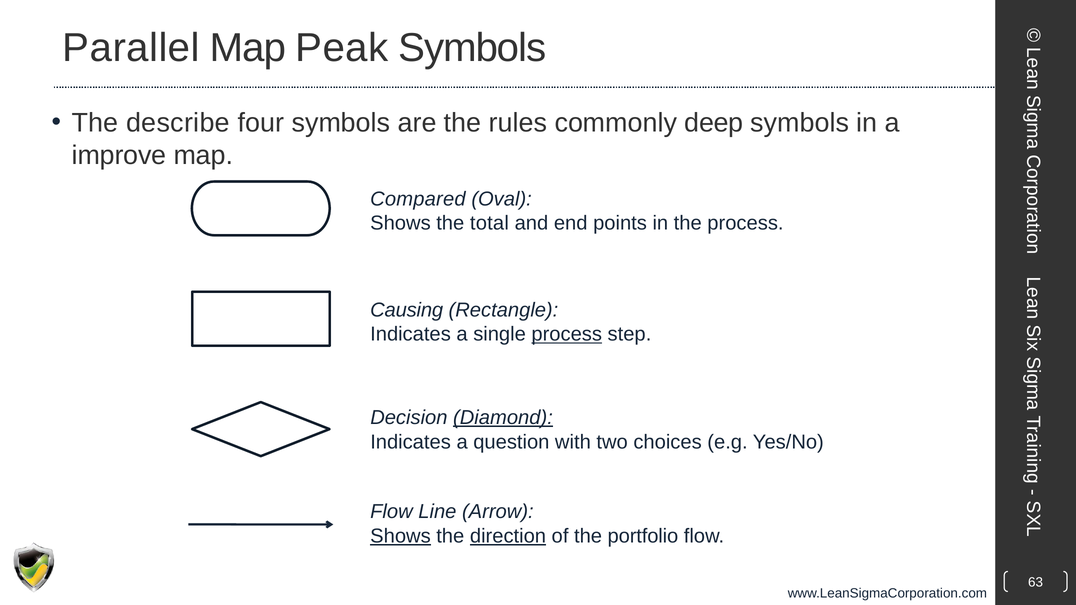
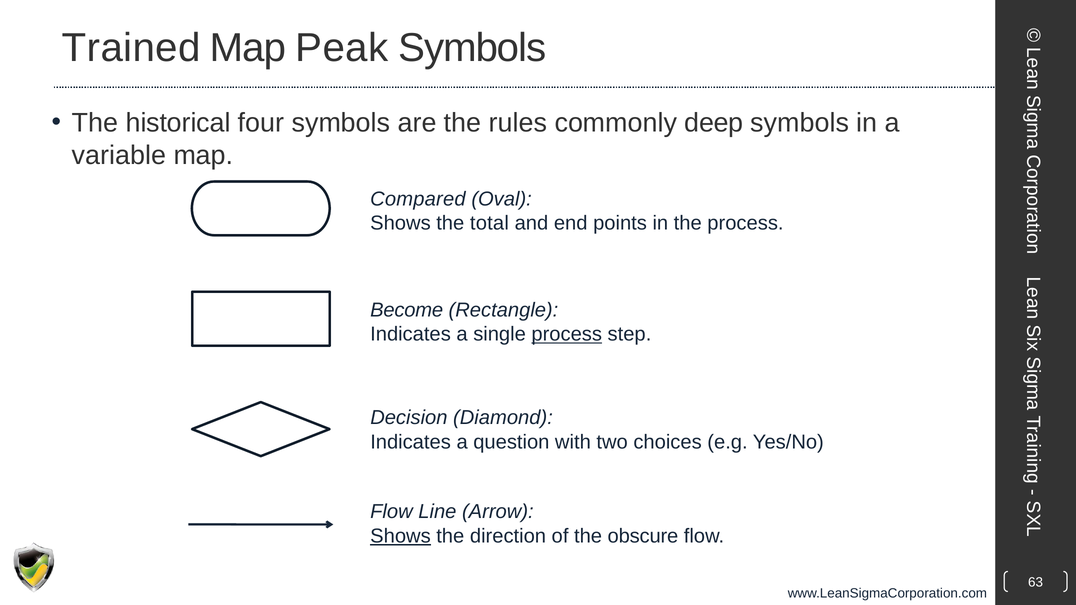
Parallel: Parallel -> Trained
describe: describe -> historical
improve: improve -> variable
Causing: Causing -> Become
Diamond underline: present -> none
direction underline: present -> none
portfolio: portfolio -> obscure
